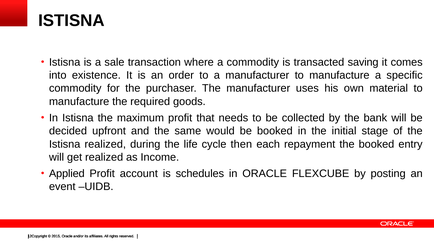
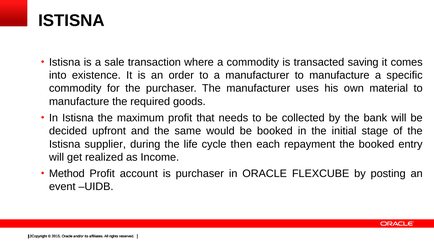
Istisna realized: realized -> supplier
Applied: Applied -> Method
is schedules: schedules -> purchaser
